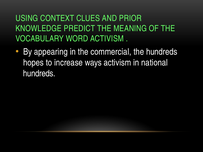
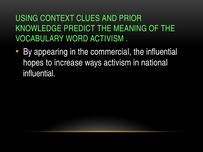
the hundreds: hundreds -> influential
hundreds at (39, 74): hundreds -> influential
